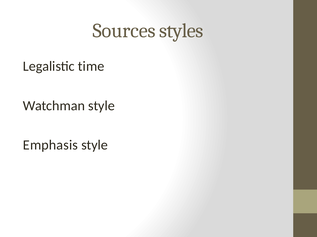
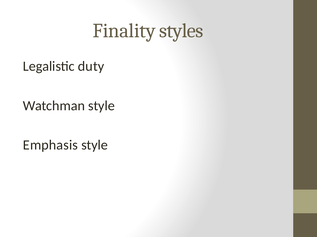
Sources: Sources -> Finality
time: time -> duty
